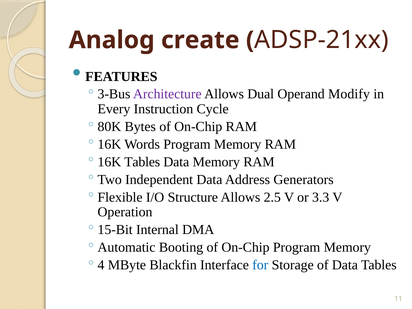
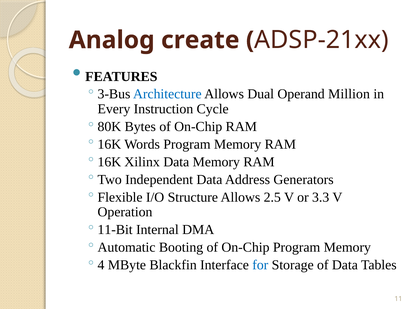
Architecture colour: purple -> blue
Modify: Modify -> Million
16K Tables: Tables -> Xilinx
15-Bit: 15-Bit -> 11-Bit
